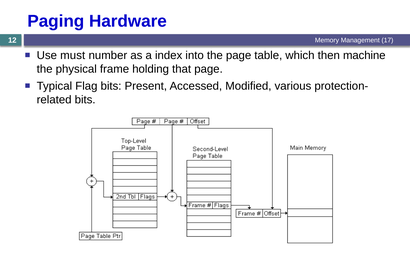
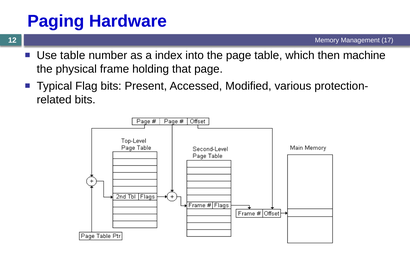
Use must: must -> table
